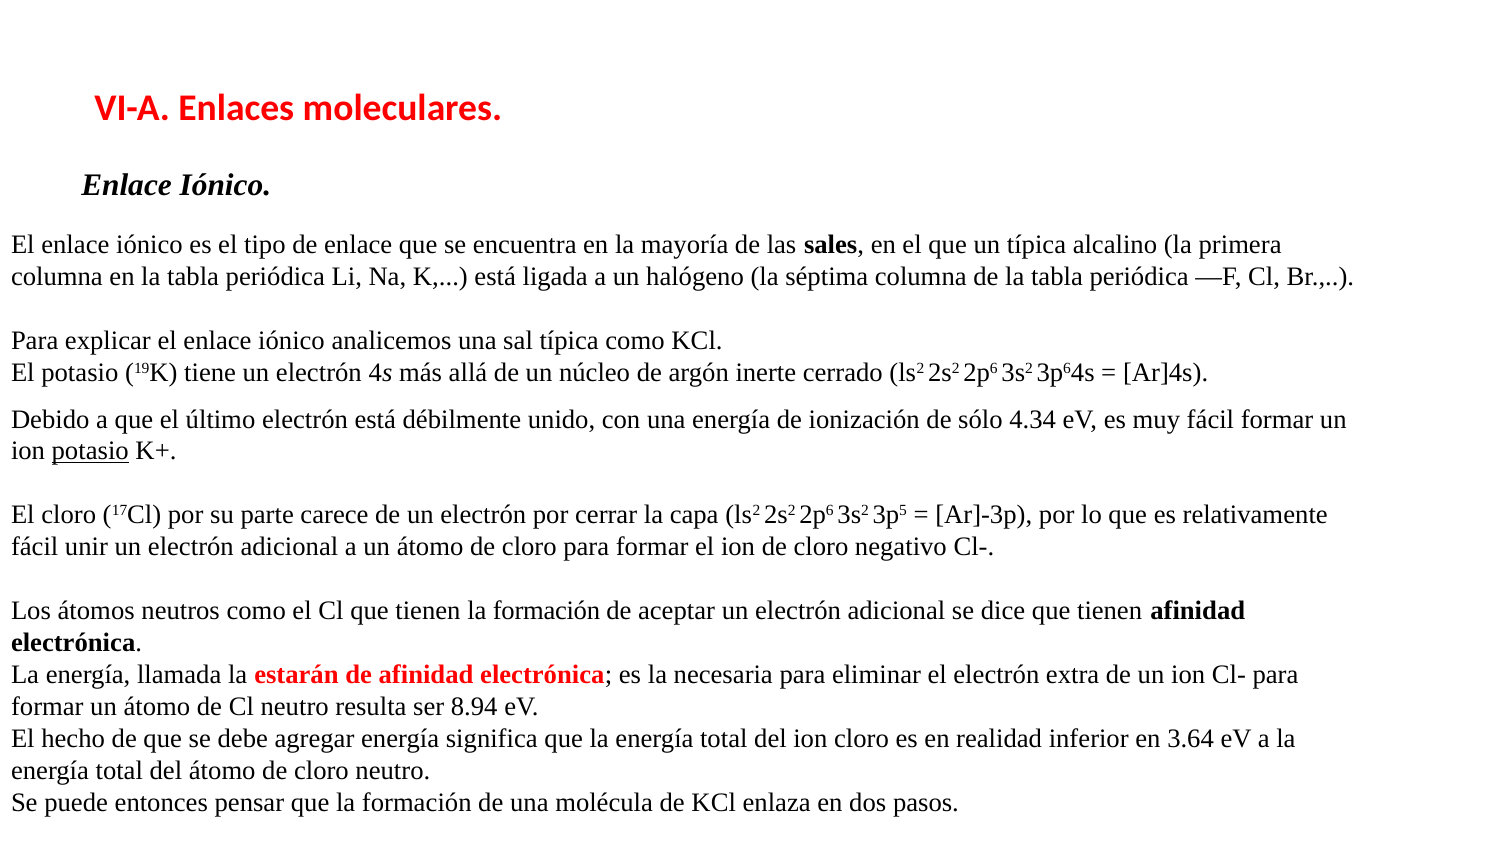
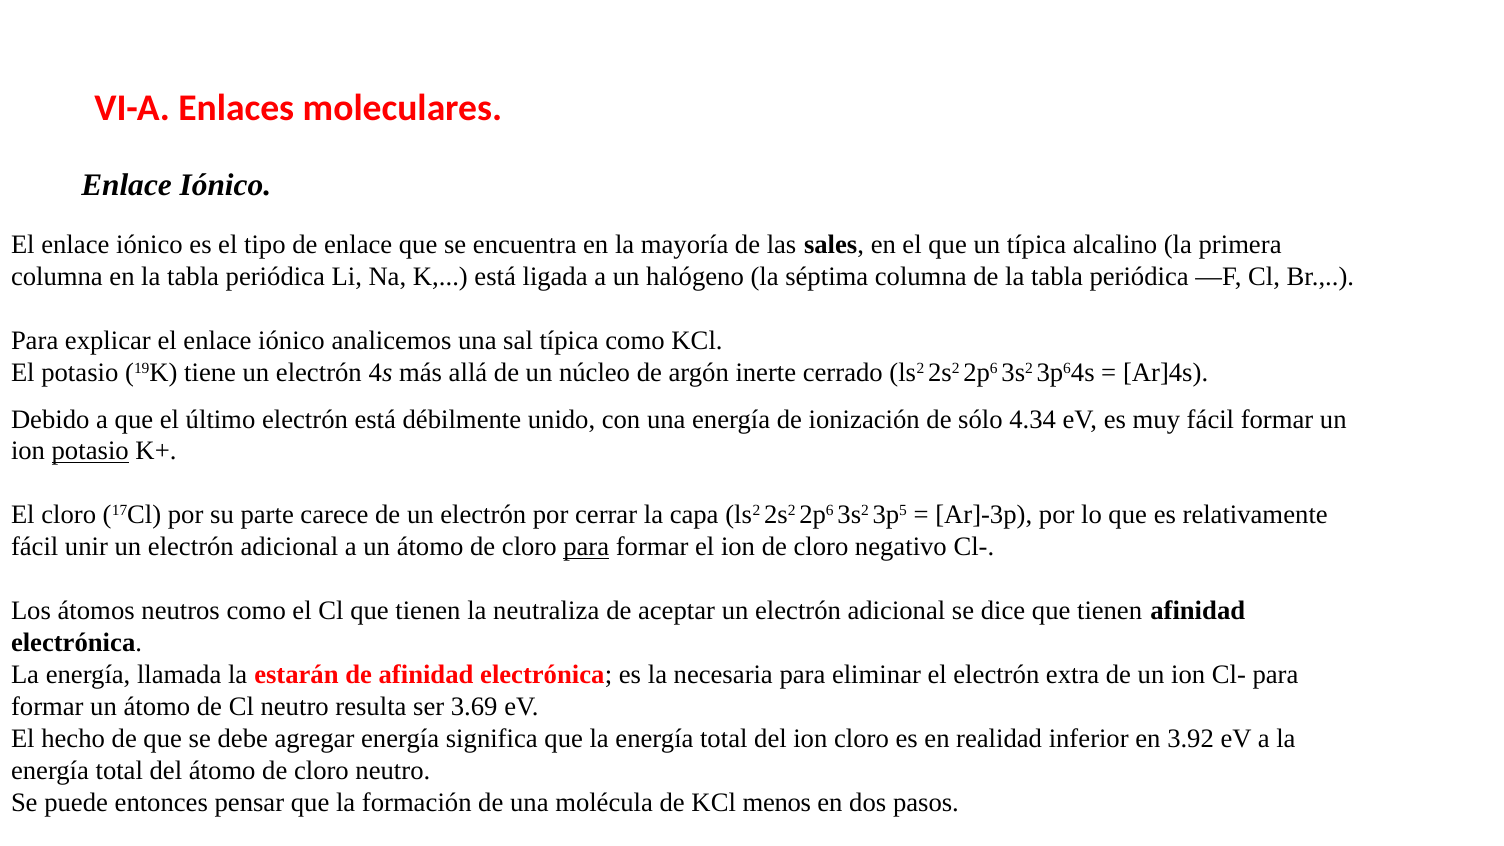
para at (586, 547) underline: none -> present
tienen la formación: formación -> neutraliza
8.94: 8.94 -> 3.69
3.64: 3.64 -> 3.92
enlaza: enlaza -> menos
